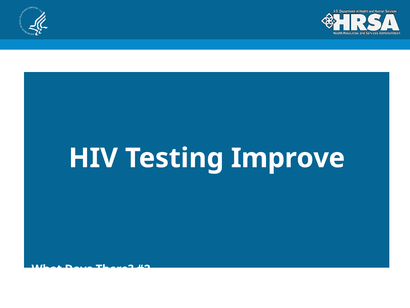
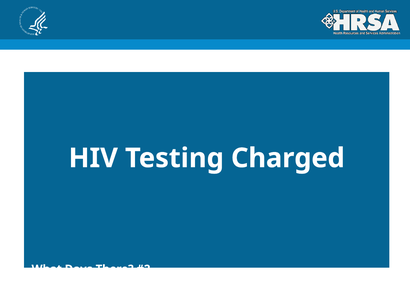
Improve: Improve -> Charged
